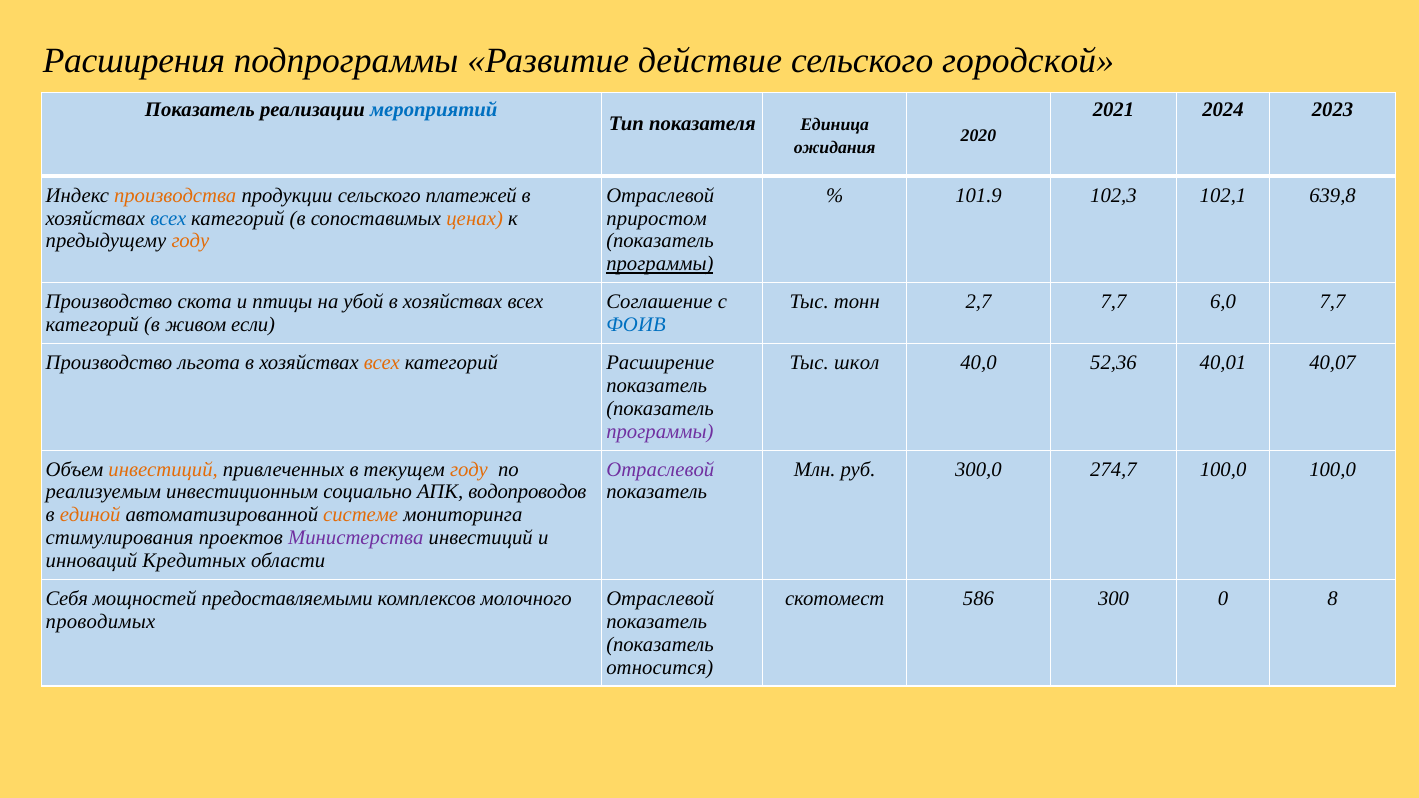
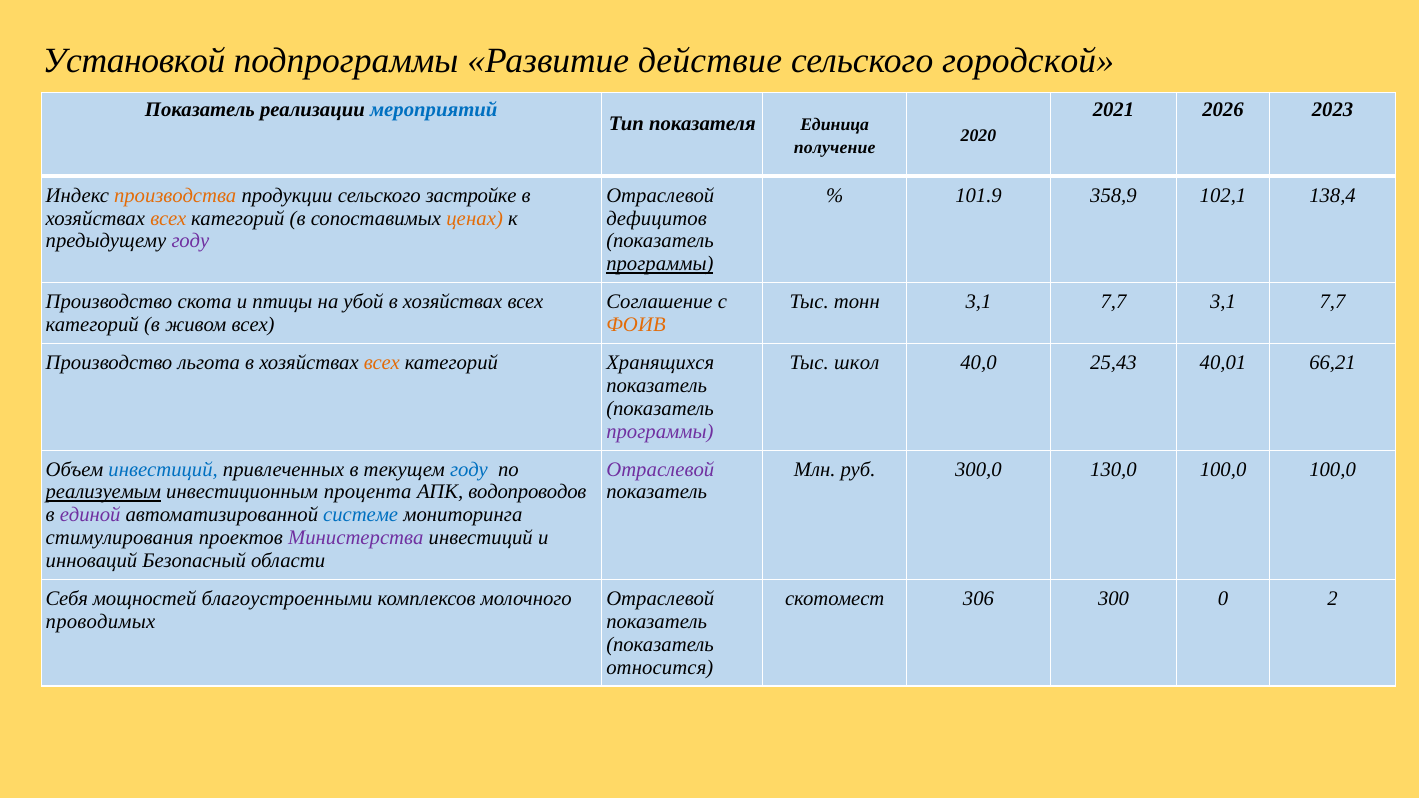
Расширения: Расширения -> Установкой
2024: 2024 -> 2026
ожидания: ожидания -> получение
платежей: платежей -> застройке
102,3: 102,3 -> 358,9
639,8: 639,8 -> 138,4
всех at (168, 218) colour: blue -> orange
приростом: приростом -> дефицитов
году at (190, 241) colour: orange -> purple
тонн 2,7: 2,7 -> 3,1
7,7 6,0: 6,0 -> 3,1
живом если: если -> всех
ФОИВ colour: blue -> orange
Расширение: Расширение -> Хранящихся
52,36: 52,36 -> 25,43
40,07: 40,07 -> 66,21
инвестиций at (163, 469) colour: orange -> blue
году at (469, 469) colour: orange -> blue
274,7: 274,7 -> 130,0
реализуемым underline: none -> present
социально: социально -> процента
единой colour: orange -> purple
системе colour: orange -> blue
Кредитных: Кредитных -> Безопасный
предоставляемыми: предоставляемыми -> благоустроенными
586: 586 -> 306
8: 8 -> 2
